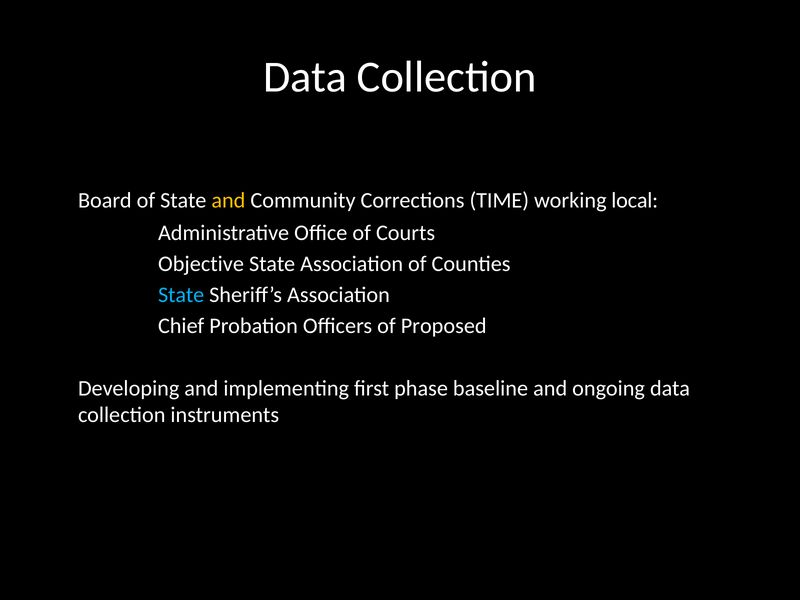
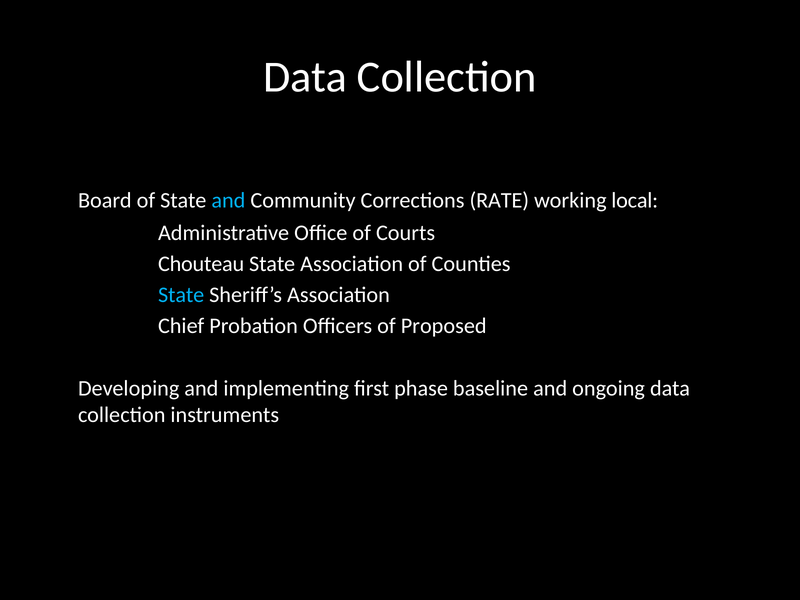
and at (228, 201) colour: yellow -> light blue
TIME: TIME -> RATE
Objective: Objective -> Chouteau
